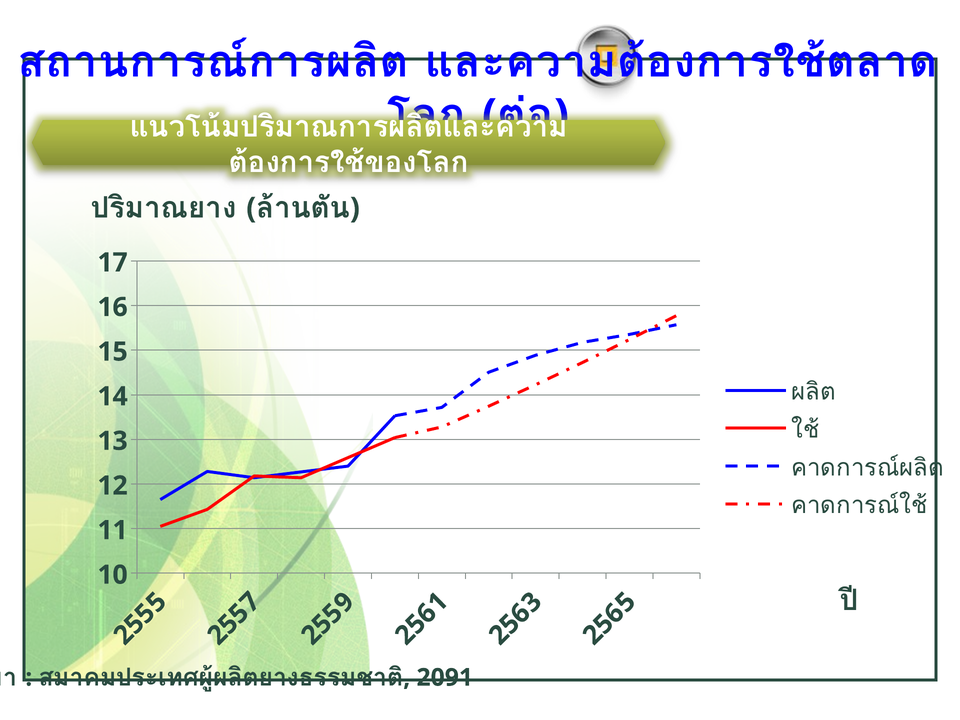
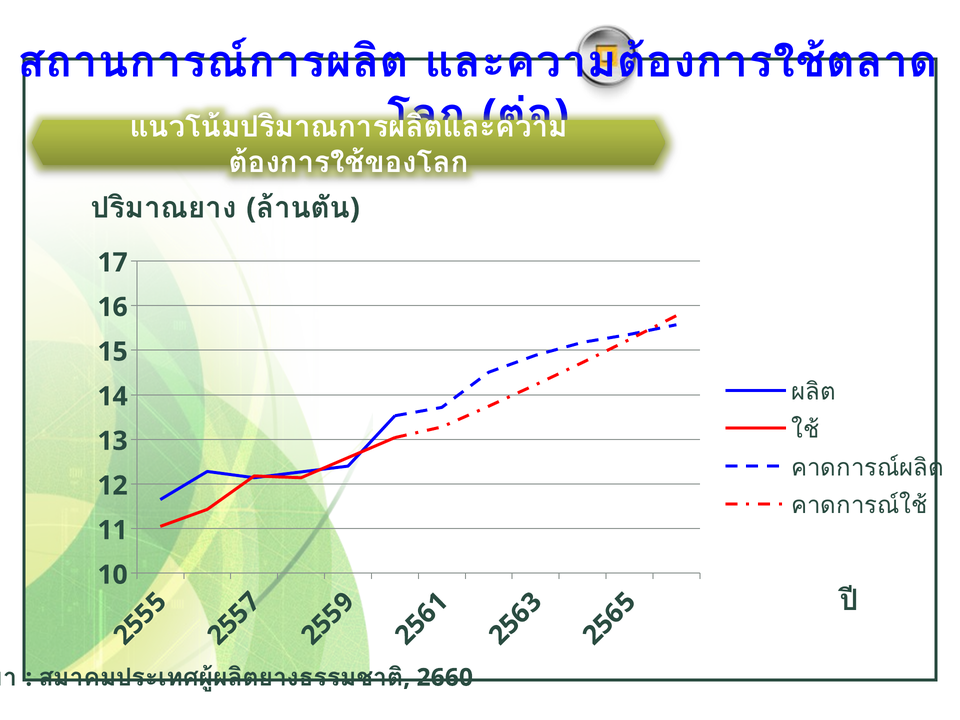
2091: 2091 -> 2660
